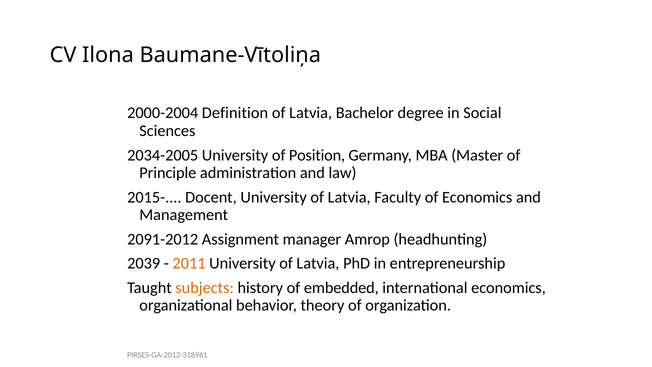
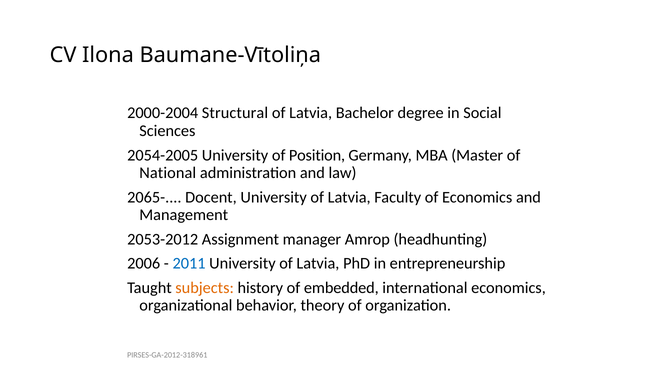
Definition: Definition -> Structural
2034-2005: 2034-2005 -> 2054-2005
Principle: Principle -> National
2015-: 2015- -> 2065-
2091-2012: 2091-2012 -> 2053-2012
2039: 2039 -> 2006
2011 colour: orange -> blue
